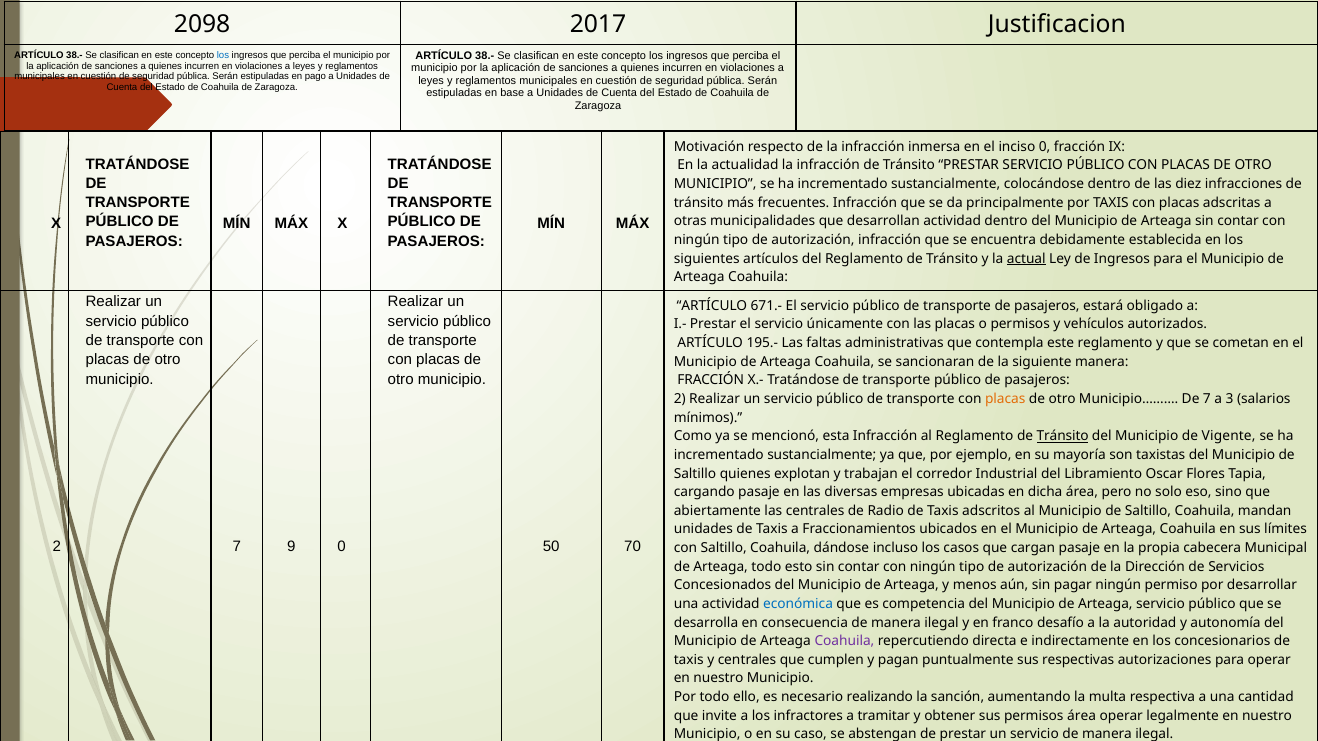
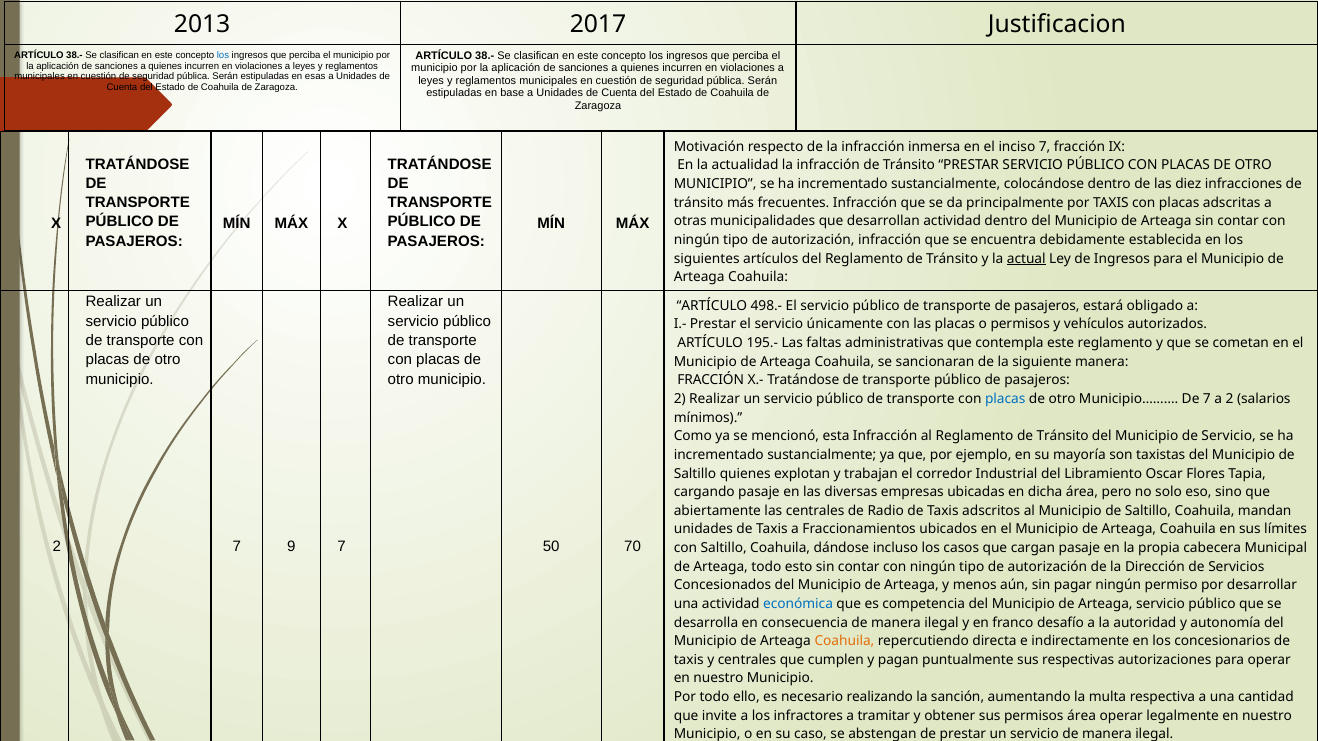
2098: 2098 -> 2013
pago: pago -> esas
inciso 0: 0 -> 7
671.-: 671.- -> 498.-
placas at (1005, 399) colour: orange -> blue
a 3: 3 -> 2
Tránsito at (1063, 436) underline: present -> none
de Vigente: Vigente -> Servicio
9 0: 0 -> 7
Coahuila at (844, 641) colour: purple -> orange
